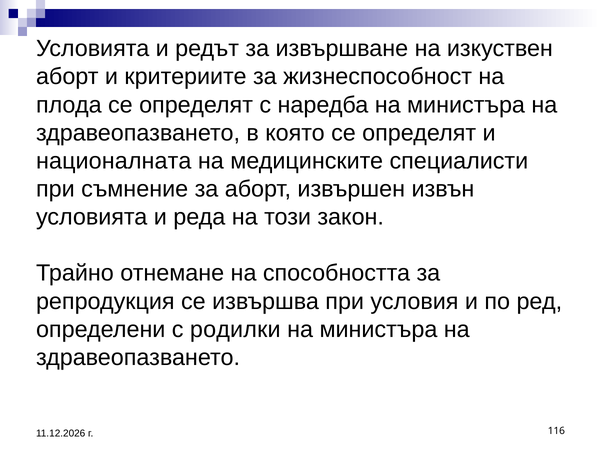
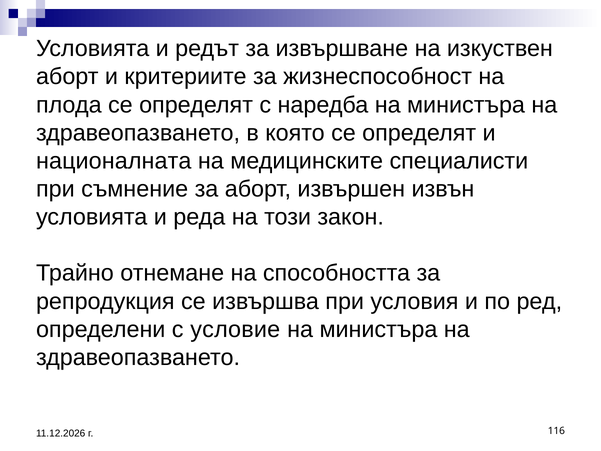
родилки: родилки -> условие
